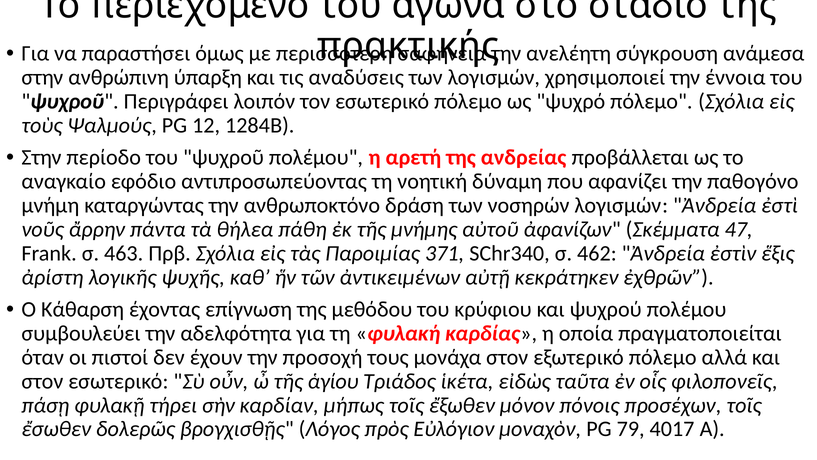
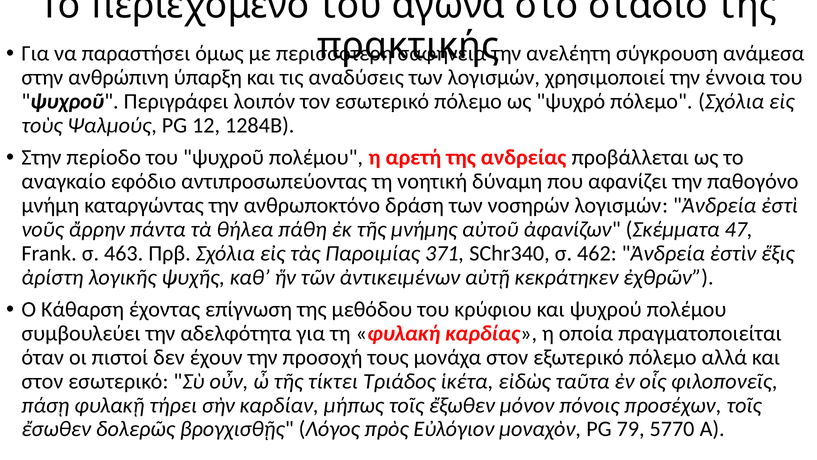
ἁγίου: ἁγίου -> τίκτει
4017: 4017 -> 5770
